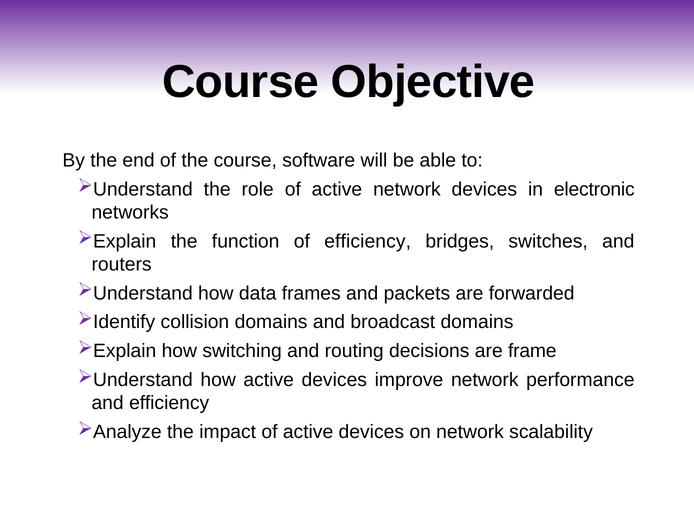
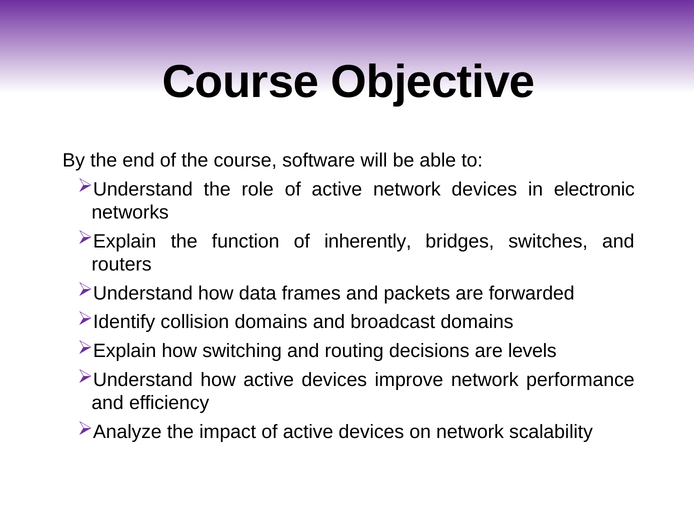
of efficiency: efficiency -> inherently
frame: frame -> levels
